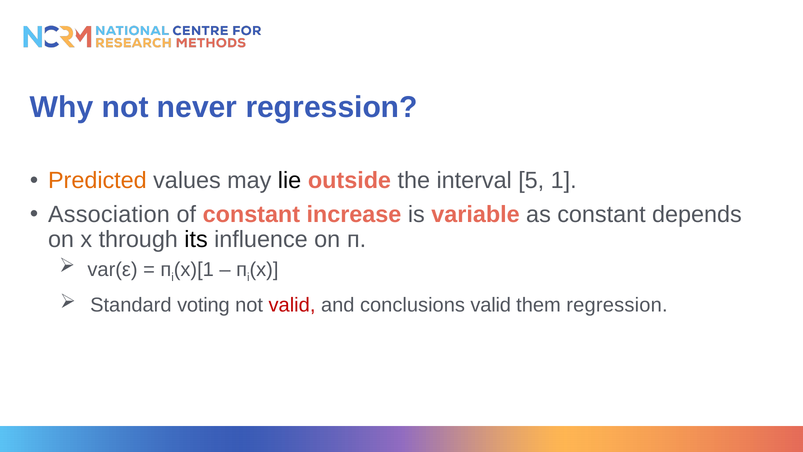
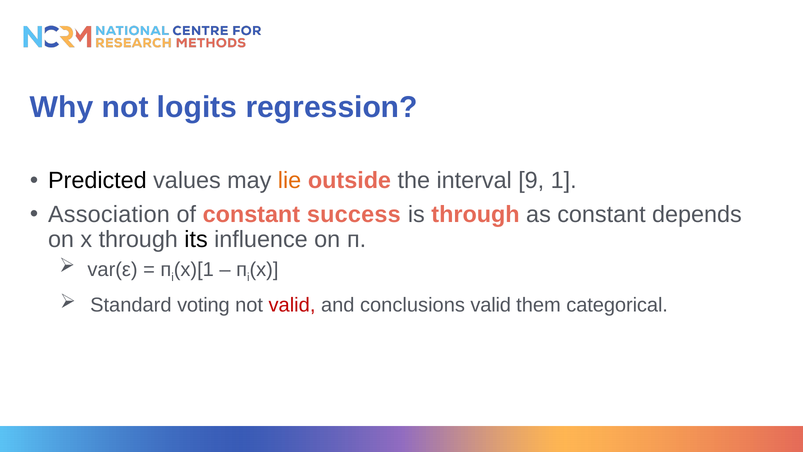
never: never -> logits
Predicted colour: orange -> black
lie colour: black -> orange
5: 5 -> 9
increase: increase -> success
is variable: variable -> through
them regression: regression -> categorical
